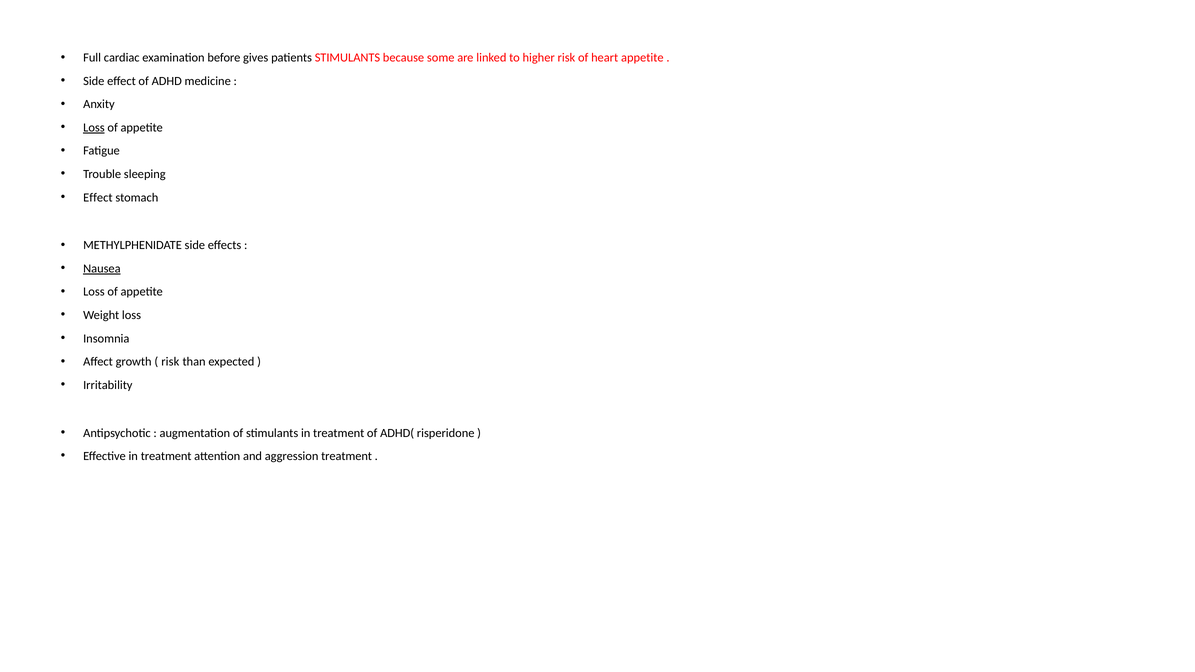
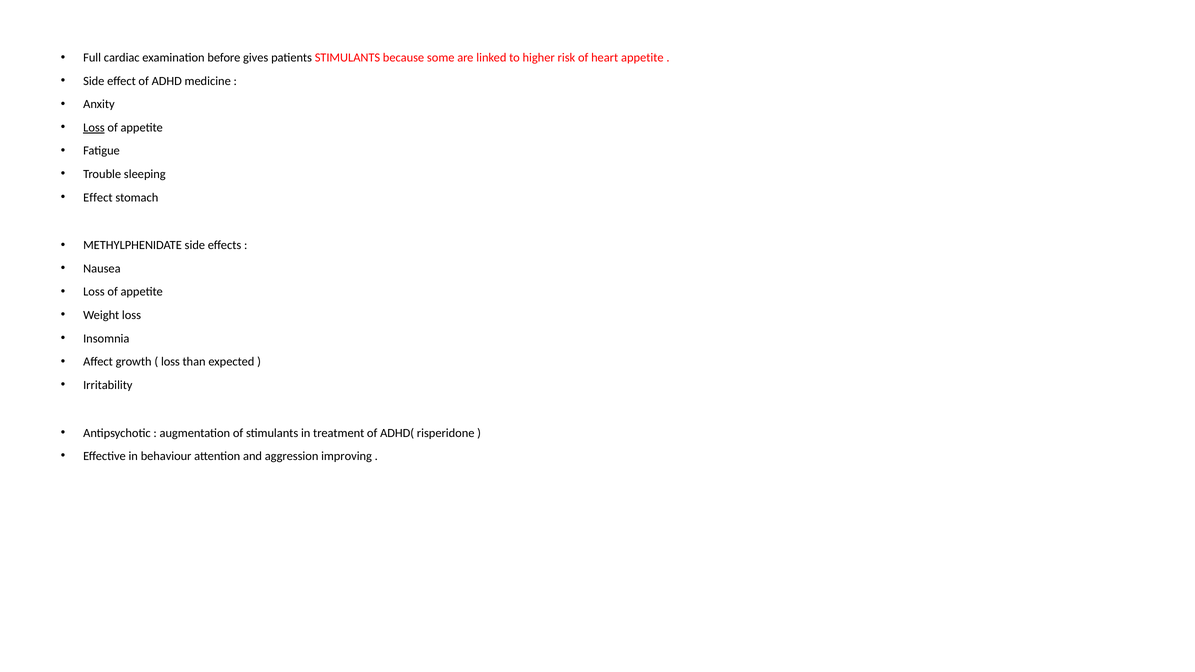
Nausea underline: present -> none
risk at (170, 362): risk -> loss
Effective in treatment: treatment -> behaviour
aggression treatment: treatment -> improving
